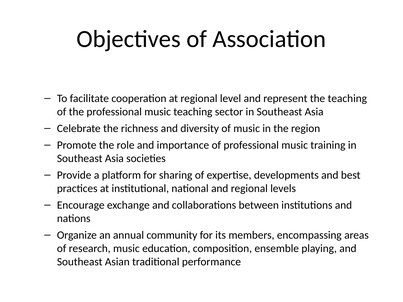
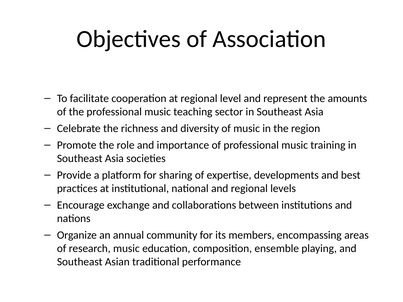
the teaching: teaching -> amounts
